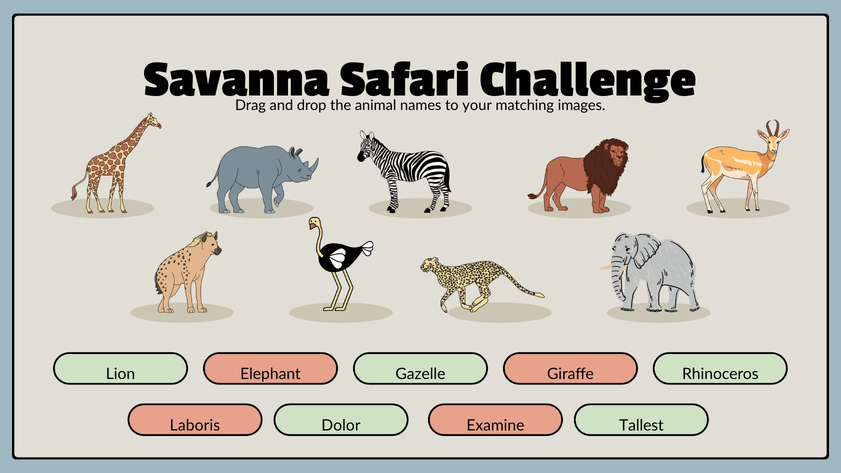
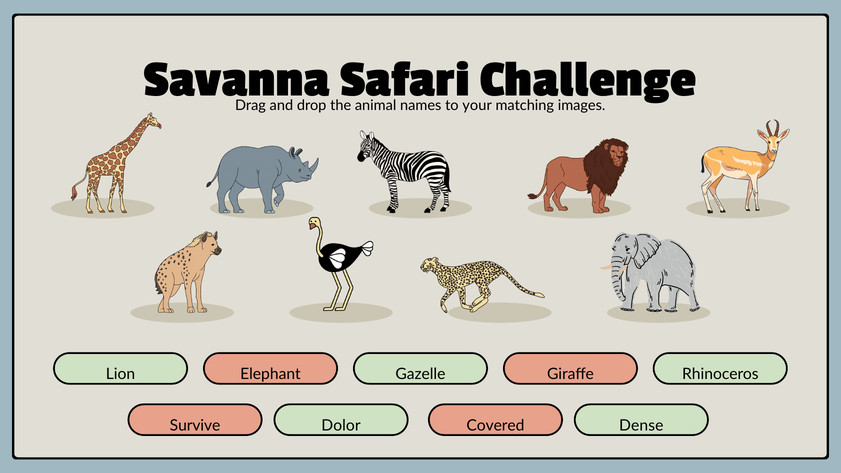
Laboris: Laboris -> Survive
Examine: Examine -> Covered
Tallest: Tallest -> Dense
